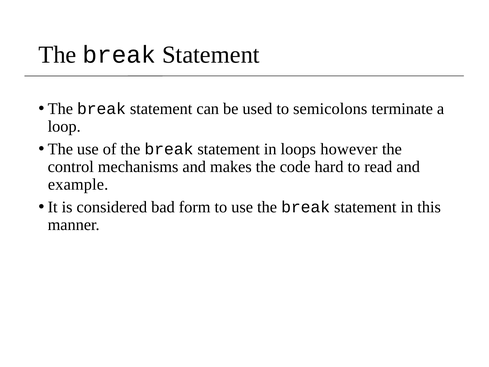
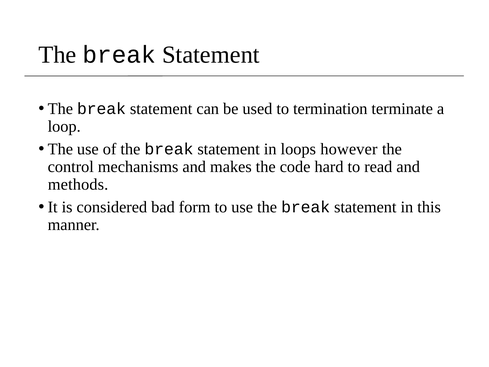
semicolons: semicolons -> termination
example: example -> methods
